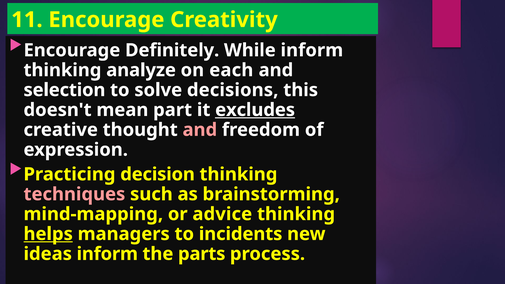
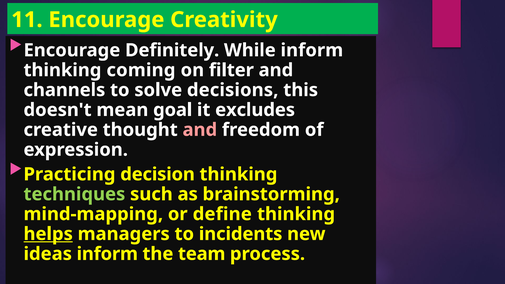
analyze: analyze -> coming
each: each -> filter
selection: selection -> channels
part: part -> goal
excludes underline: present -> none
techniques colour: pink -> light green
advice: advice -> define
parts: parts -> team
